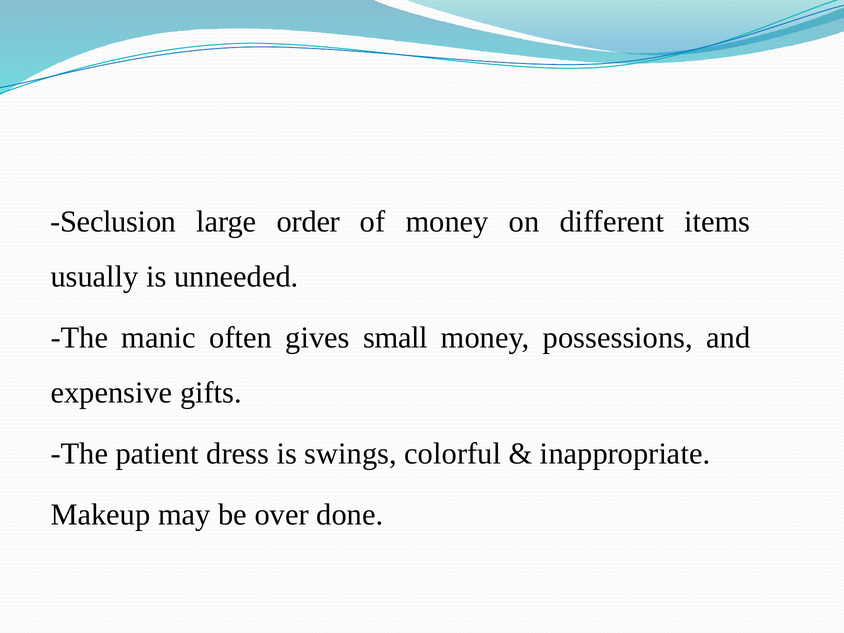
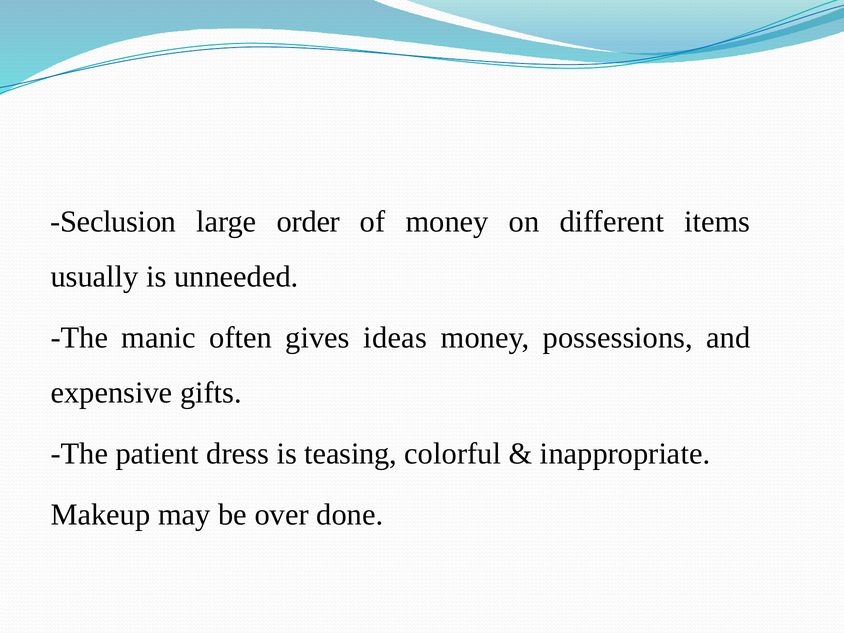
small: small -> ideas
swings: swings -> teasing
